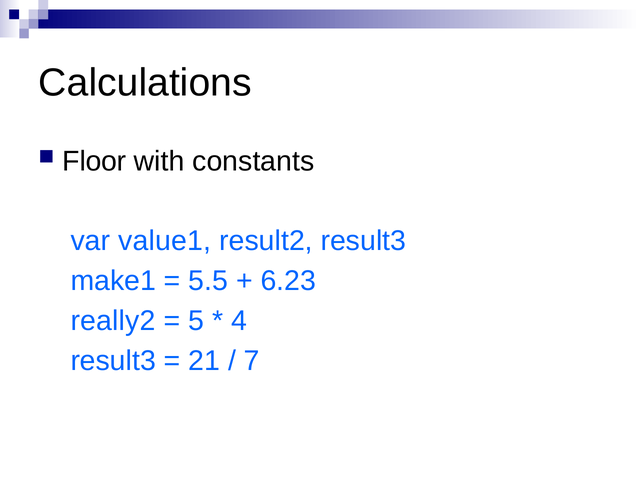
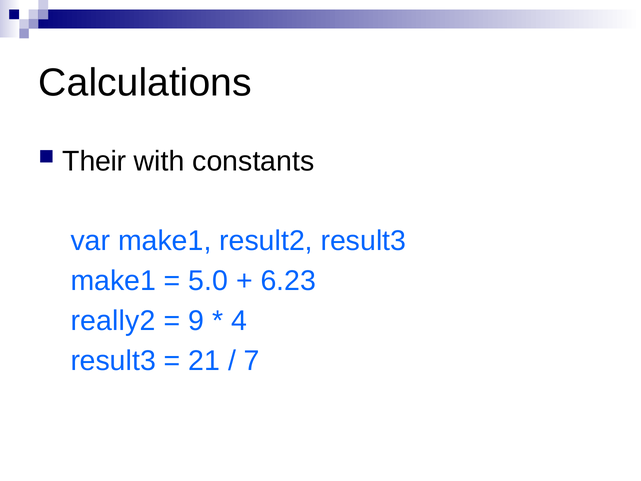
Floor: Floor -> Their
var value1: value1 -> make1
5.5: 5.5 -> 5.0
5: 5 -> 9
